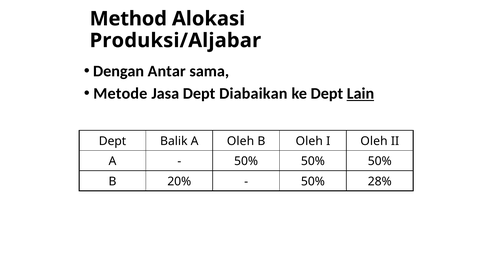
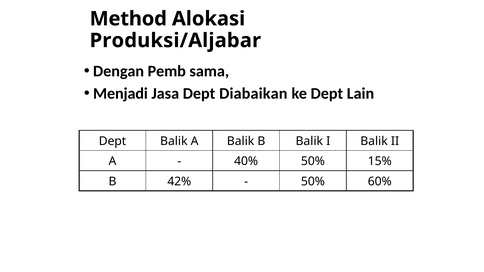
Antar: Antar -> Pemb
Metode: Metode -> Menjadi
Lain underline: present -> none
A Oleh: Oleh -> Balik
B Oleh: Oleh -> Balik
I Oleh: Oleh -> Balik
50% at (246, 161): 50% -> 40%
50% at (380, 161): 50% -> 15%
20%: 20% -> 42%
28%: 28% -> 60%
